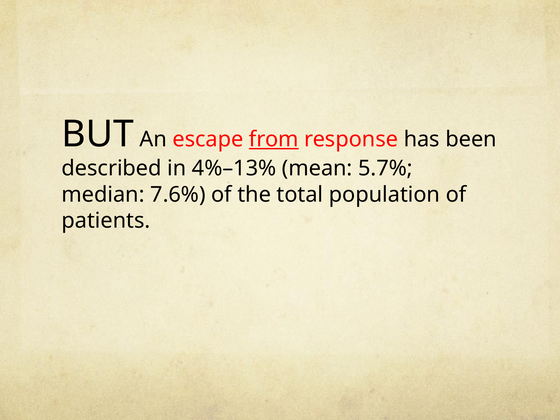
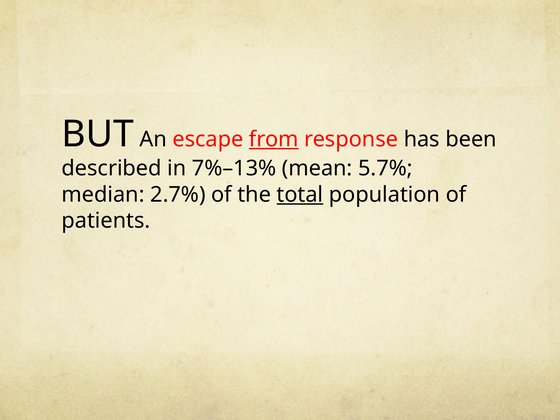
4%–13%: 4%–13% -> 7%–13%
7.6%: 7.6% -> 2.7%
total underline: none -> present
